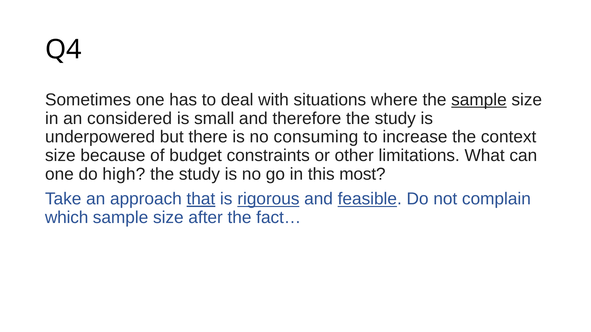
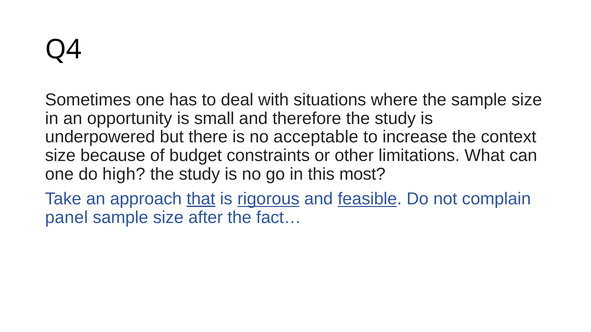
sample at (479, 100) underline: present -> none
considered: considered -> opportunity
consuming: consuming -> acceptable
which: which -> panel
